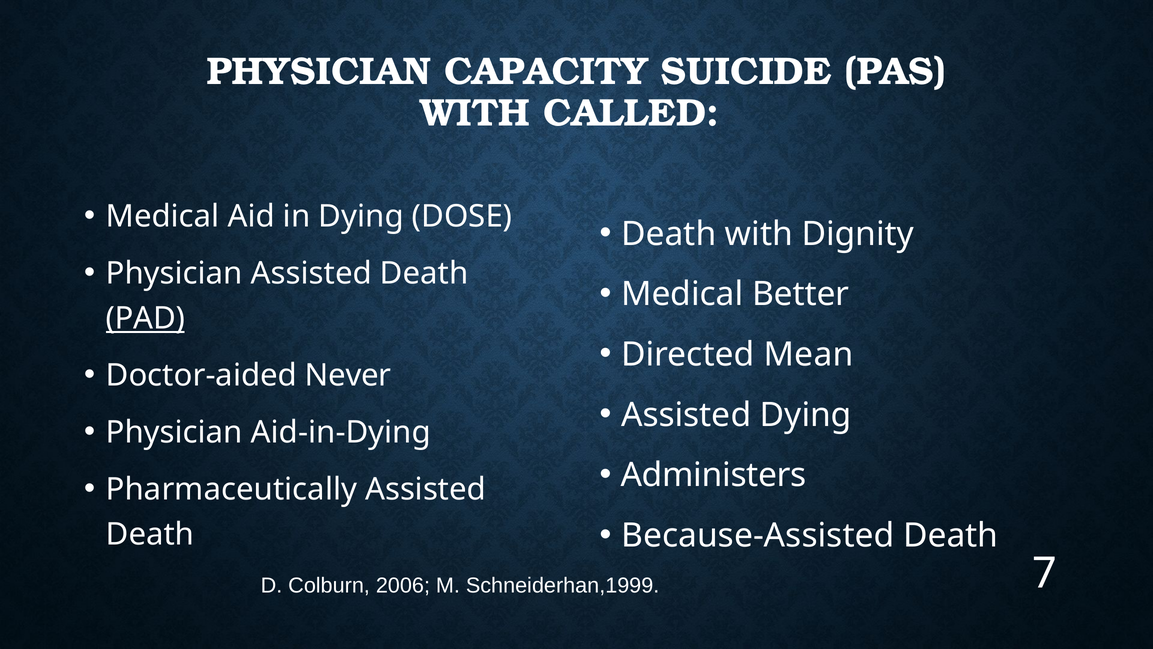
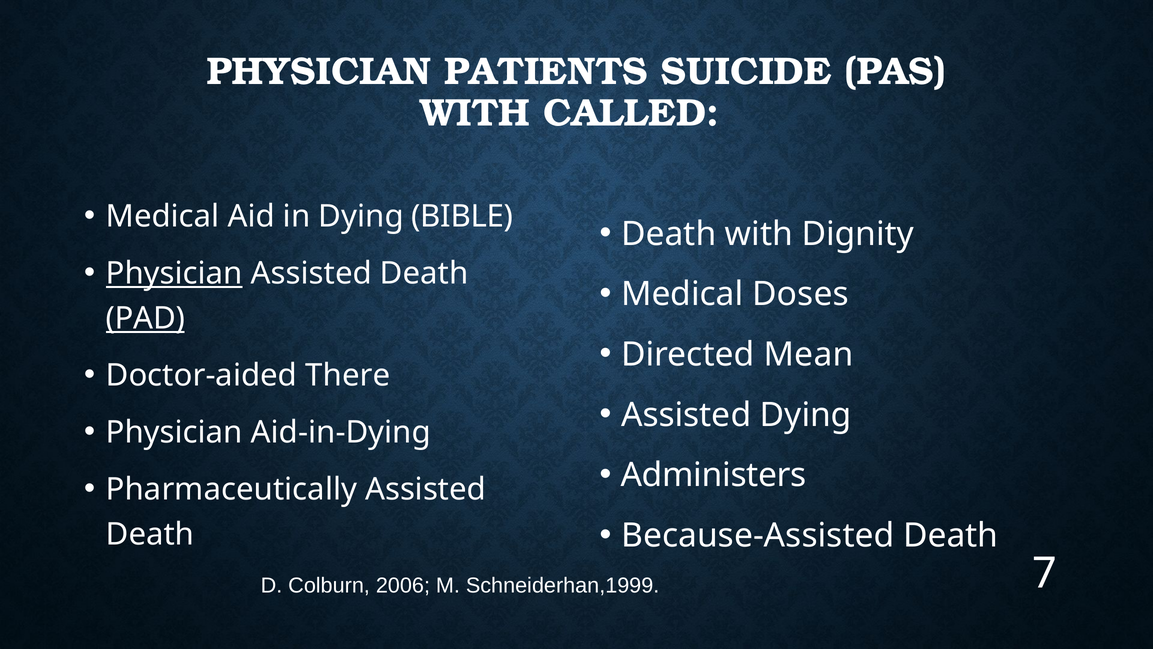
CAPACITY: CAPACITY -> PATIENTS
DOSE: DOSE -> BIBLE
Physician at (174, 273) underline: none -> present
Better: Better -> Doses
Never: Never -> There
